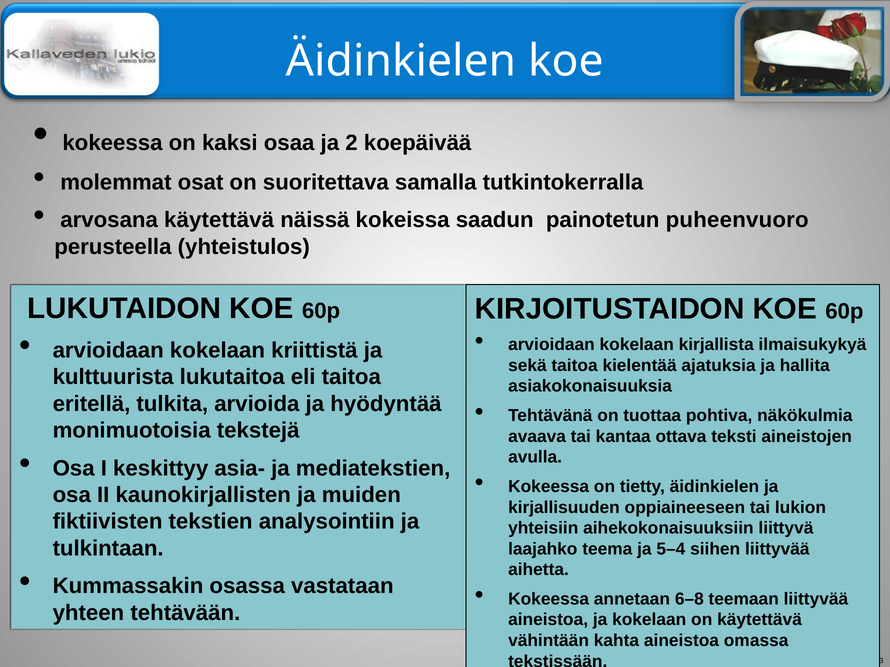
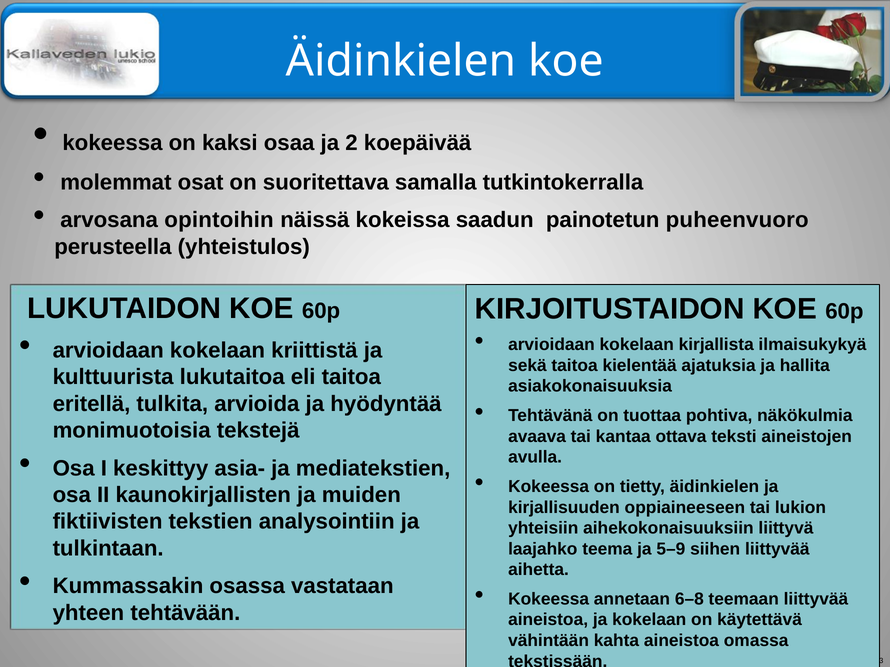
arvosana käytettävä: käytettävä -> opintoihin
5–4: 5–4 -> 5–9
